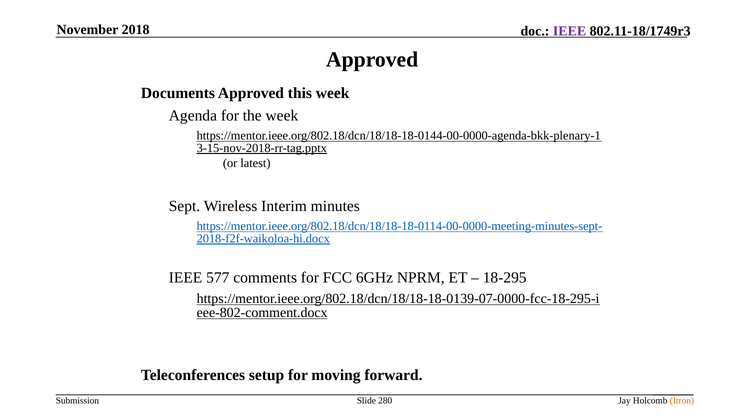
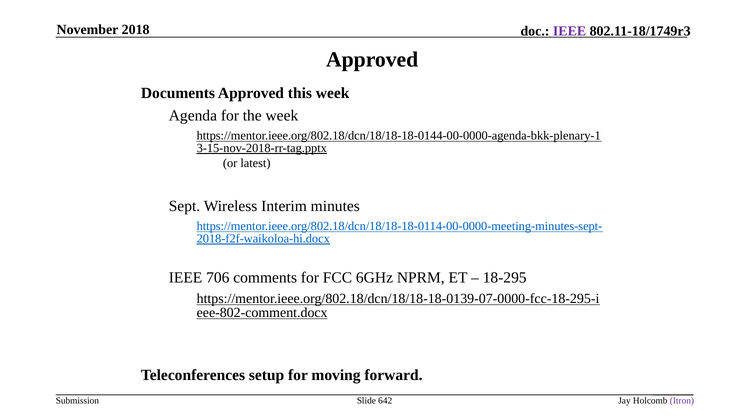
577: 577 -> 706
280: 280 -> 642
Itron colour: orange -> purple
